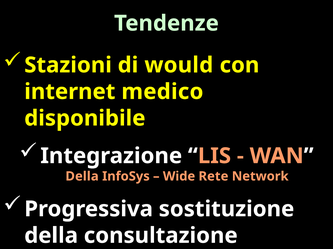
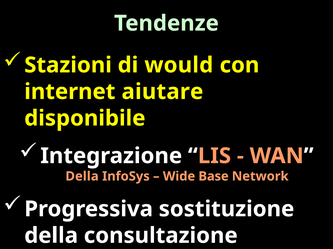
medico: medico -> aiutare
Rete: Rete -> Base
